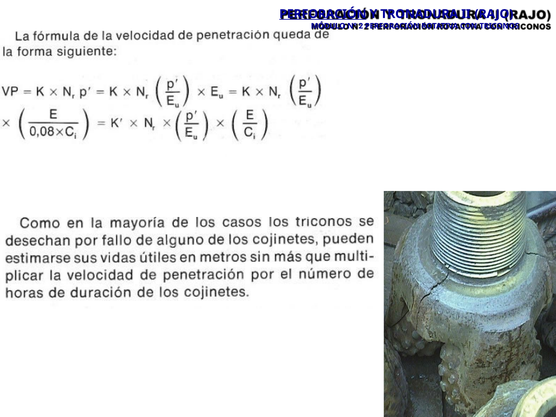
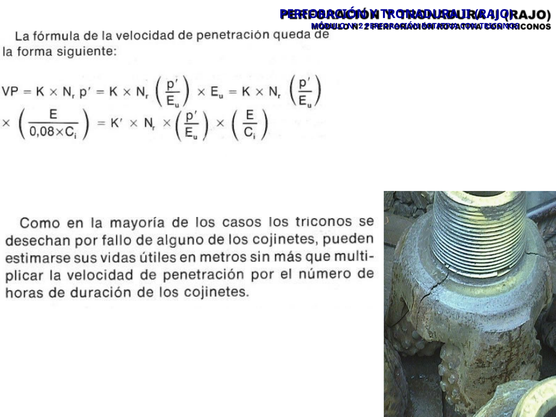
PERFORACIÓN at (323, 14) underline: present -> none
